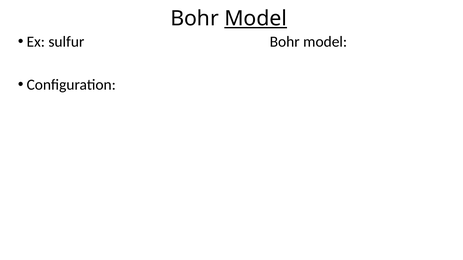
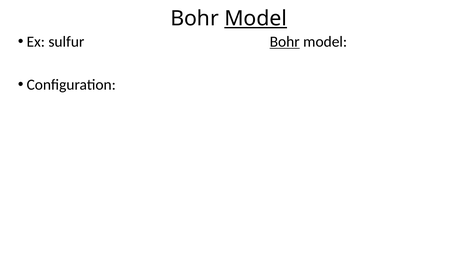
Bohr at (285, 42) underline: none -> present
